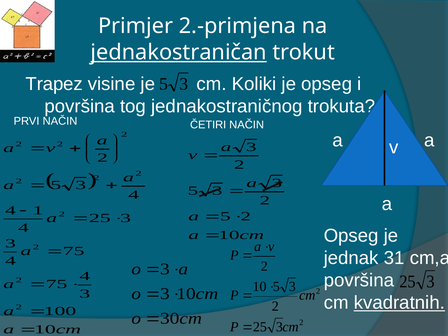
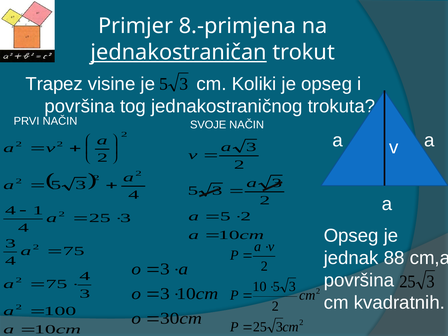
2.-primjena: 2.-primjena -> 8.-primjena
ČETIRI: ČETIRI -> SVOJE
31: 31 -> 88
kvadratnih underline: present -> none
